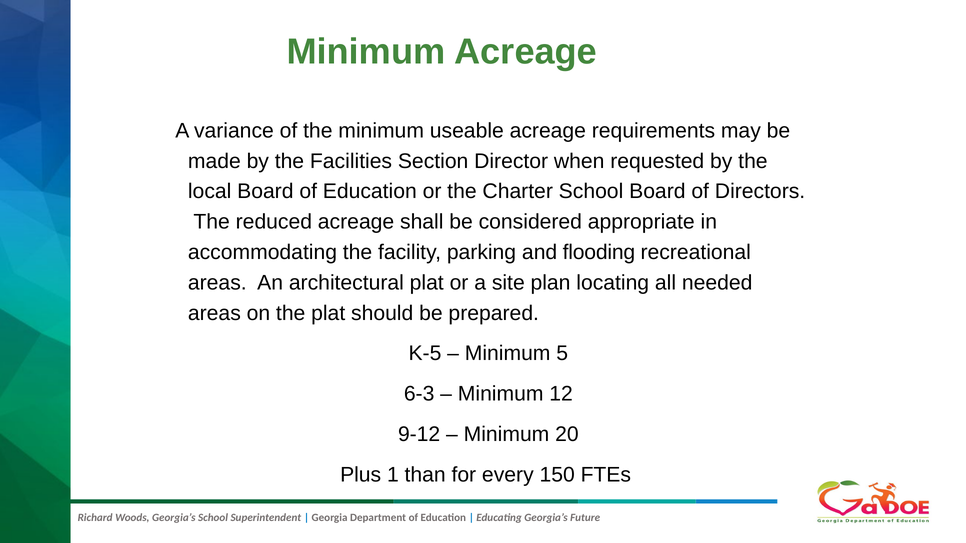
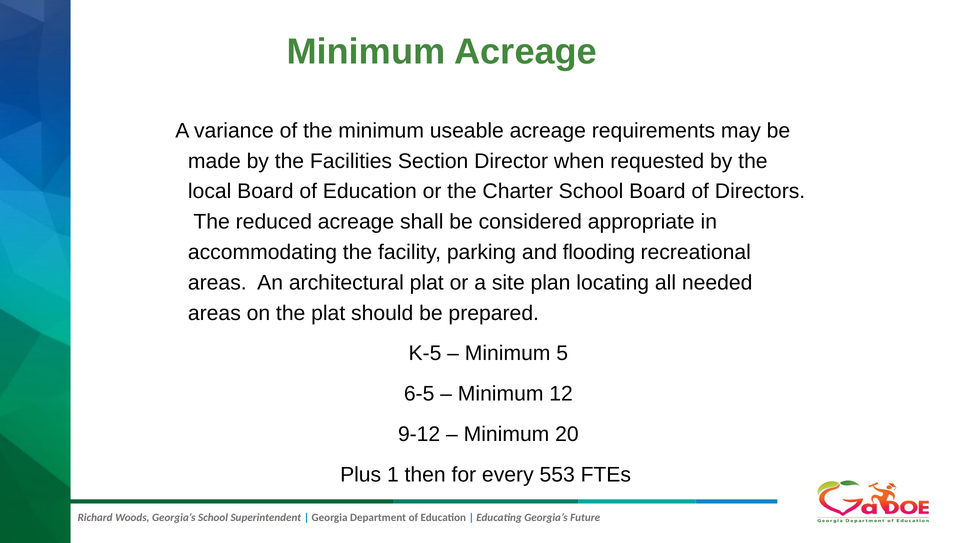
6-3: 6-3 -> 6-5
than: than -> then
150: 150 -> 553
